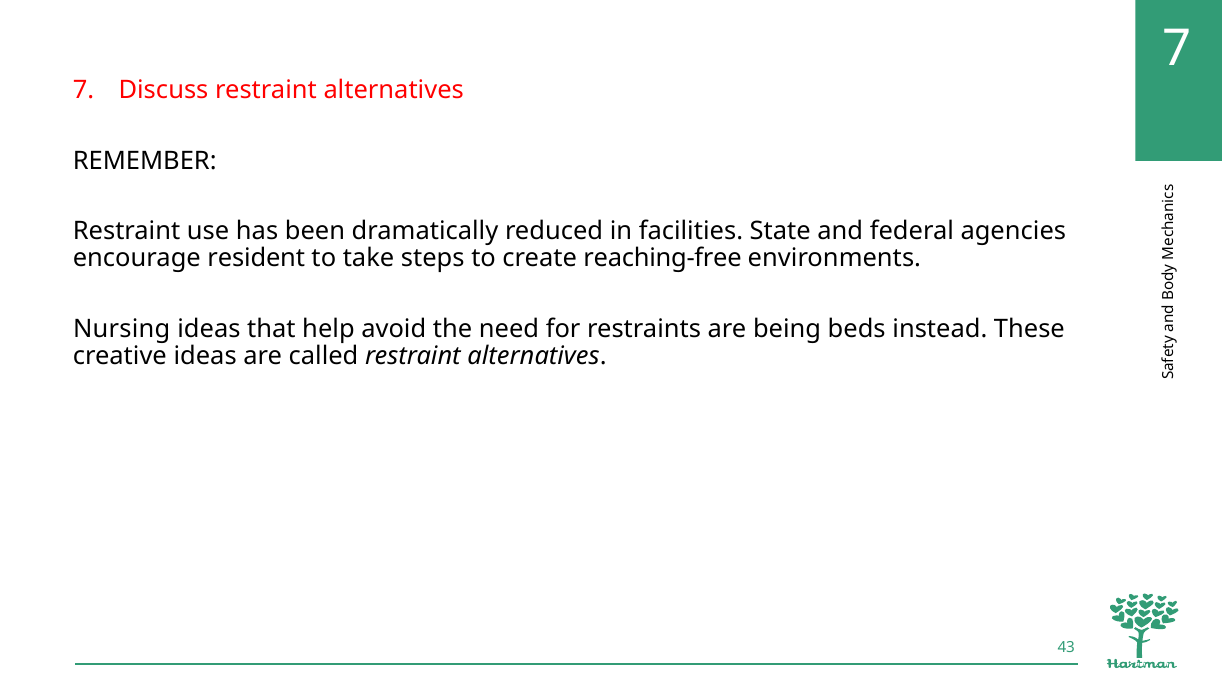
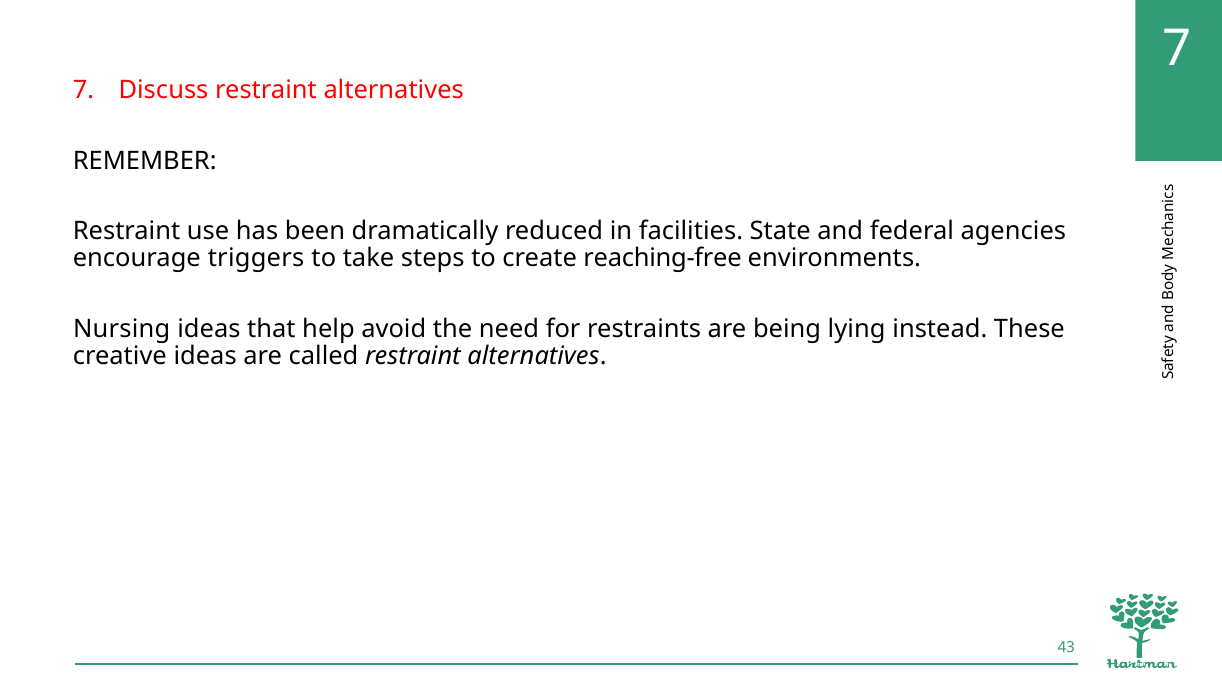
resident: resident -> triggers
beds: beds -> lying
